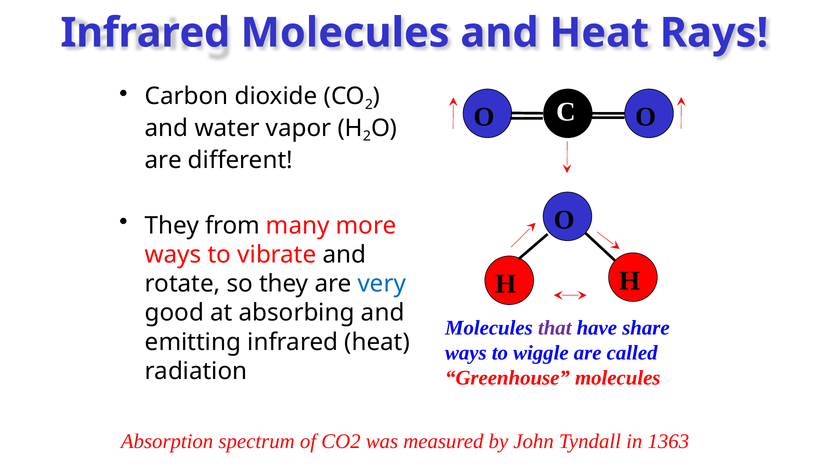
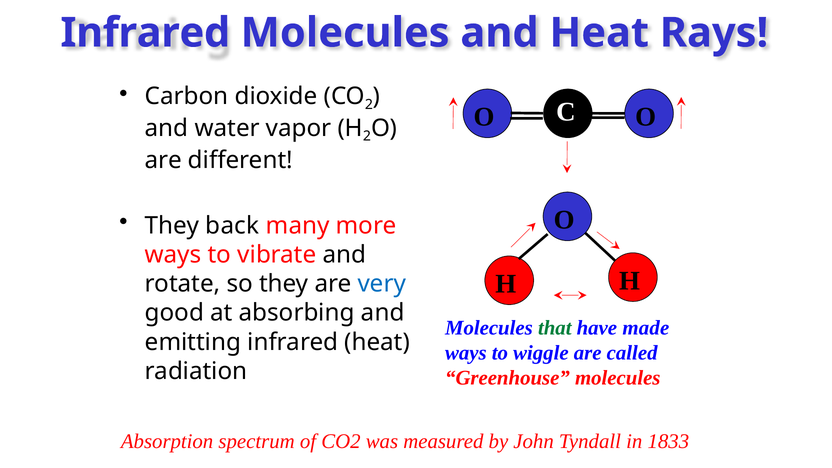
from: from -> back
that colour: purple -> green
share: share -> made
1363: 1363 -> 1833
